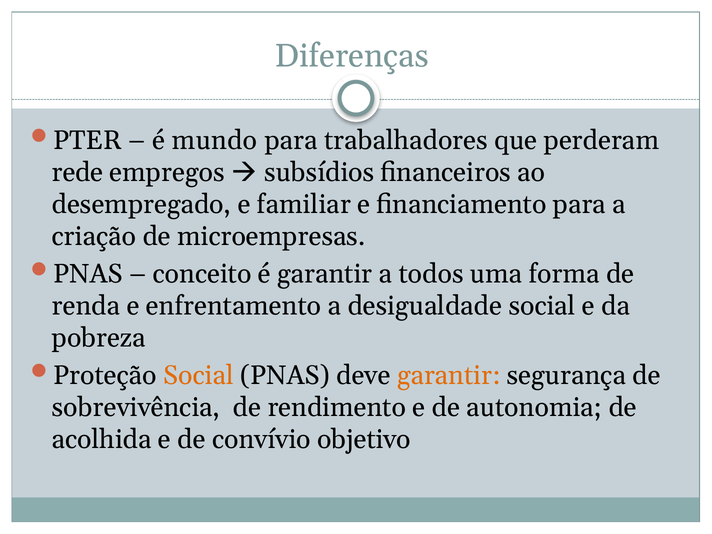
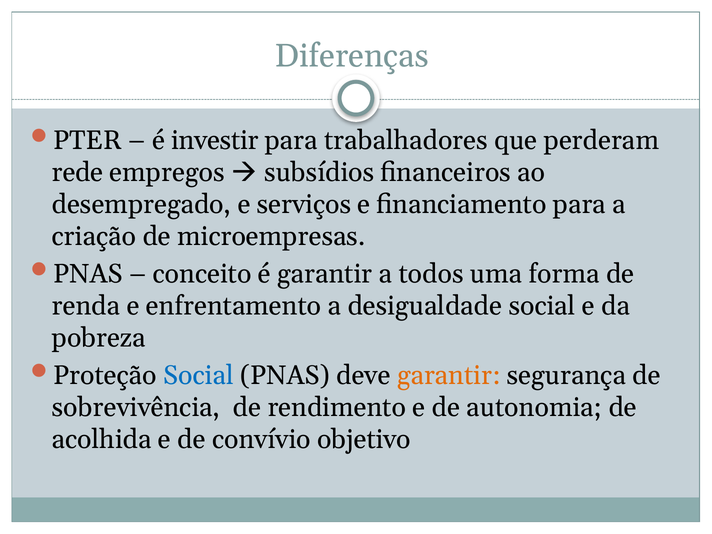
mundo: mundo -> investir
familiar: familiar -> serviços
Social at (198, 375) colour: orange -> blue
